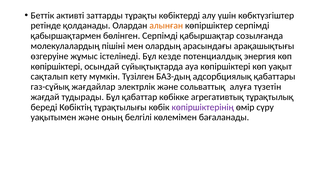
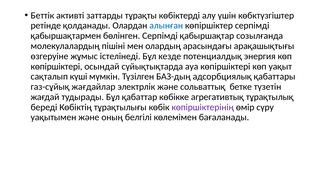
алынған colour: orange -> blue
кету: кету -> күшi
алуға: алуға -> бетке
